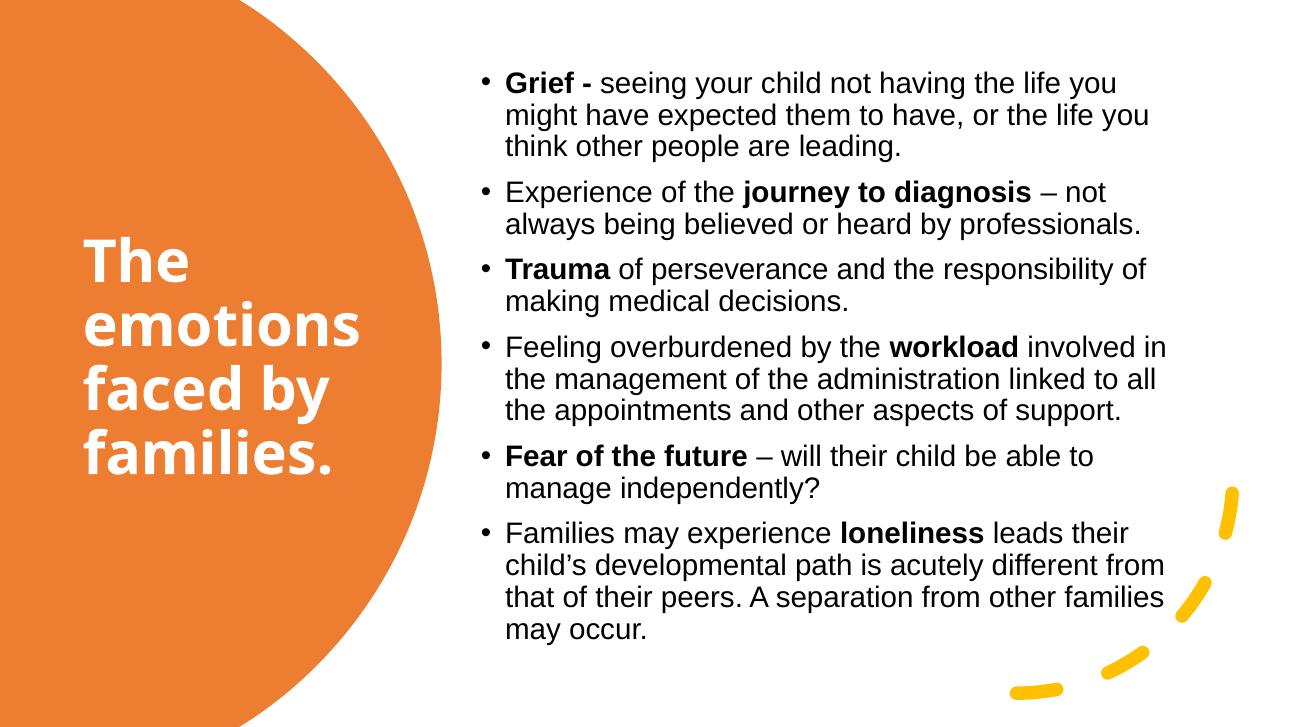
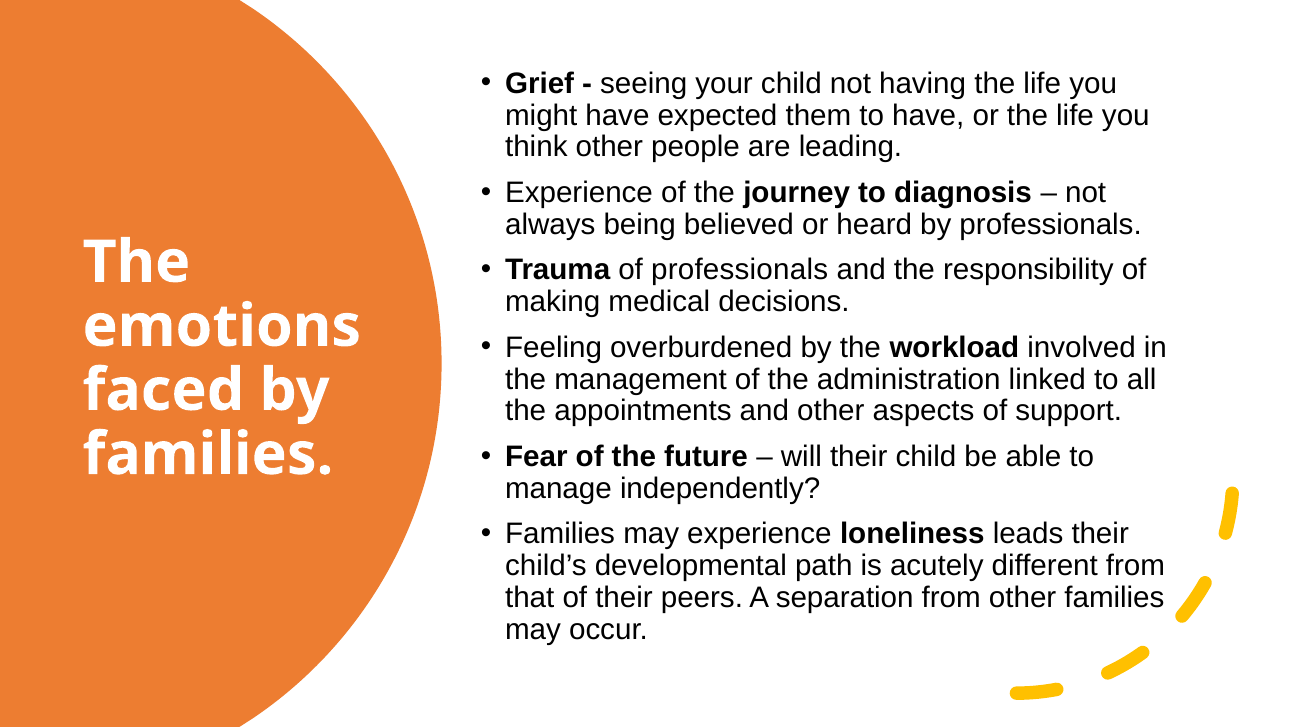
of perseverance: perseverance -> professionals
